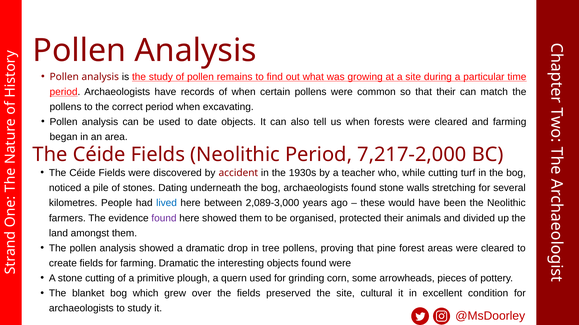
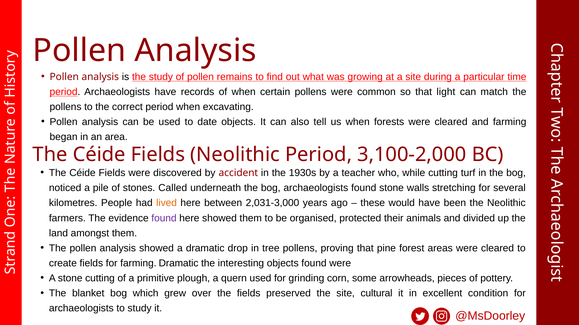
that their: their -> light
7,217-2,000: 7,217-2,000 -> 3,100-2,000
Dating: Dating -> Called
lived colour: blue -> orange
2,089-3,000: 2,089-3,000 -> 2,031-3,000
